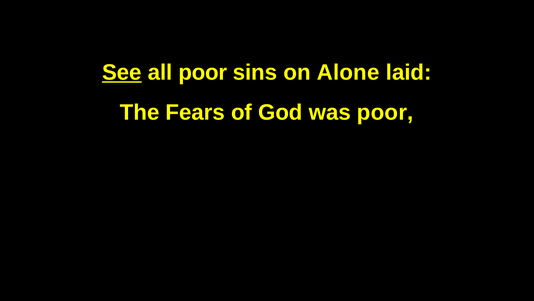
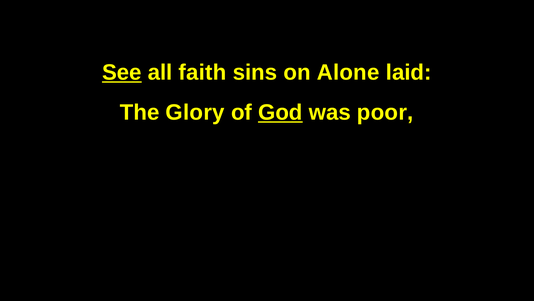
all poor: poor -> faith
Fears: Fears -> Glory
God underline: none -> present
